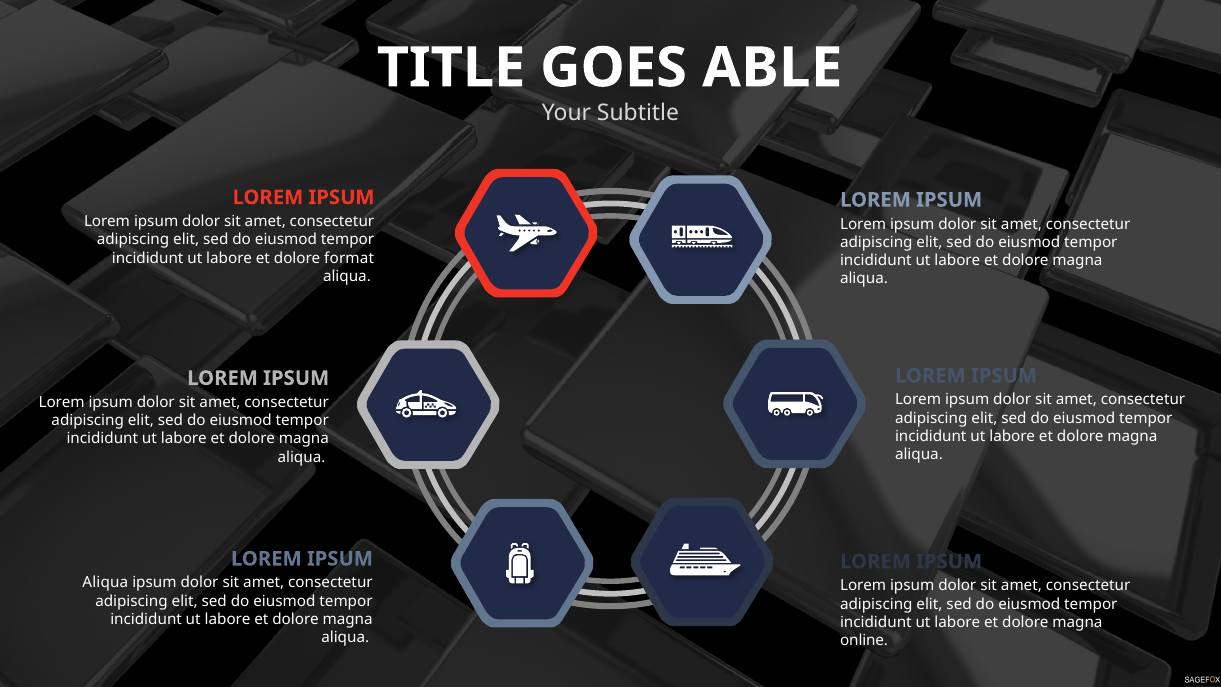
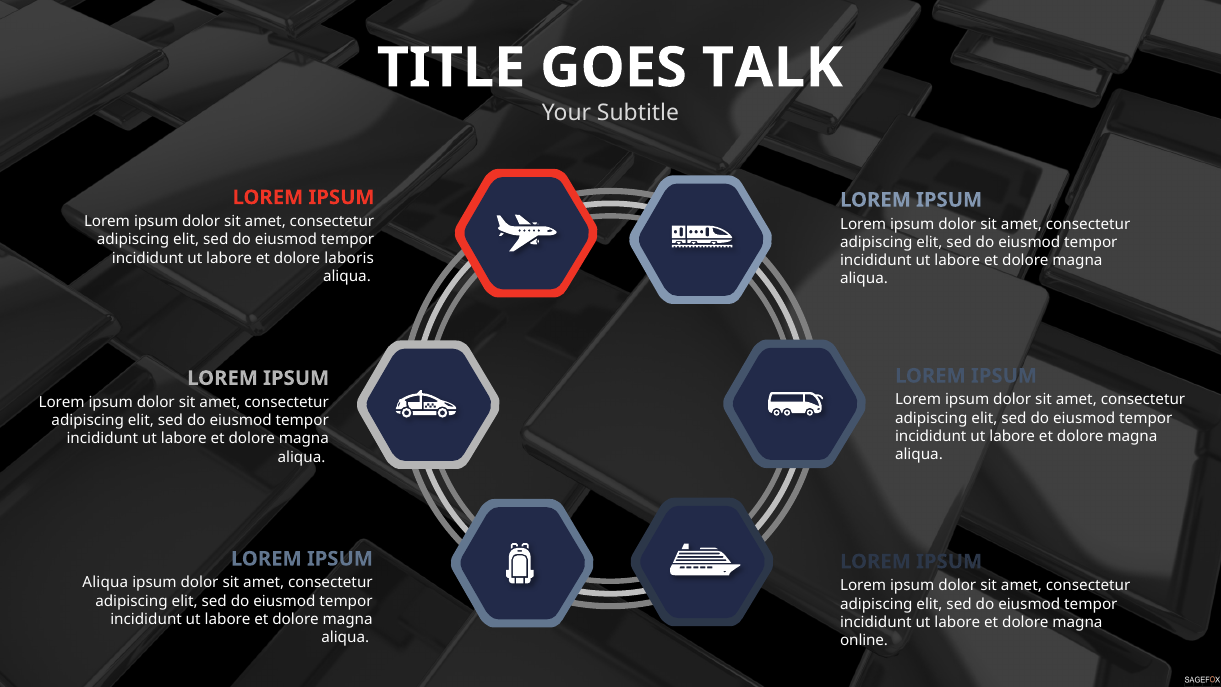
ABLE: ABLE -> TALK
format: format -> laboris
